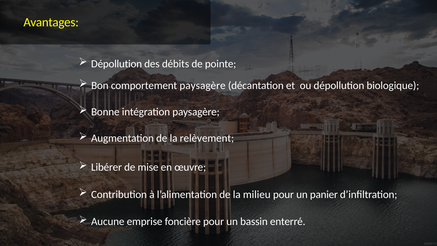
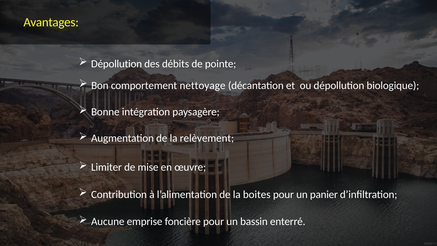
comportement paysagère: paysagère -> nettoyage
Libérer: Libérer -> Limiter
milieu: milieu -> boites
